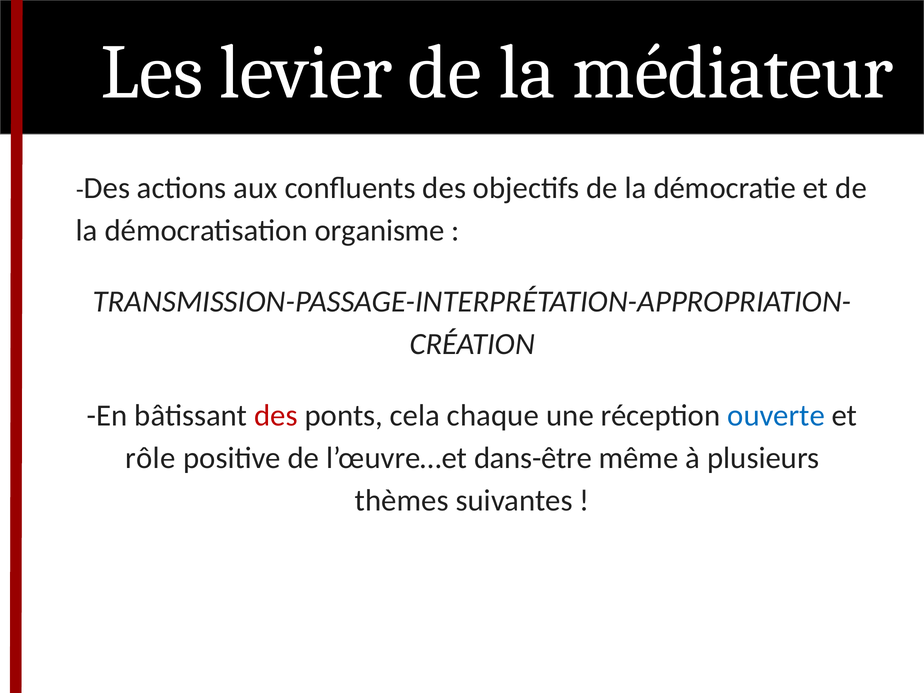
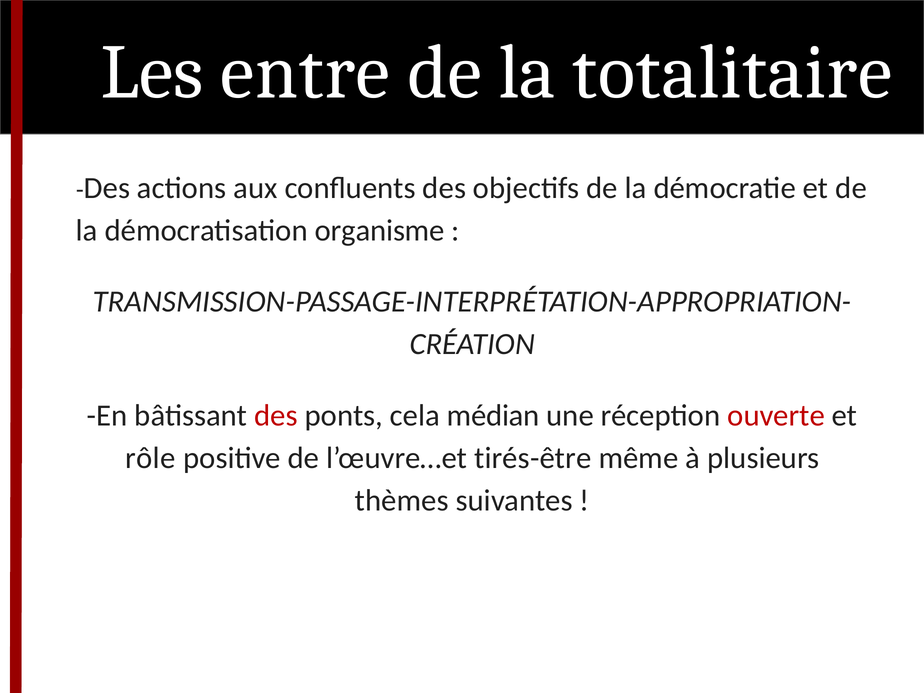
levier: levier -> entre
médiateur: médiateur -> totalitaire
chaque: chaque -> médian
ouverte colour: blue -> red
dans-être: dans-être -> tirés-être
